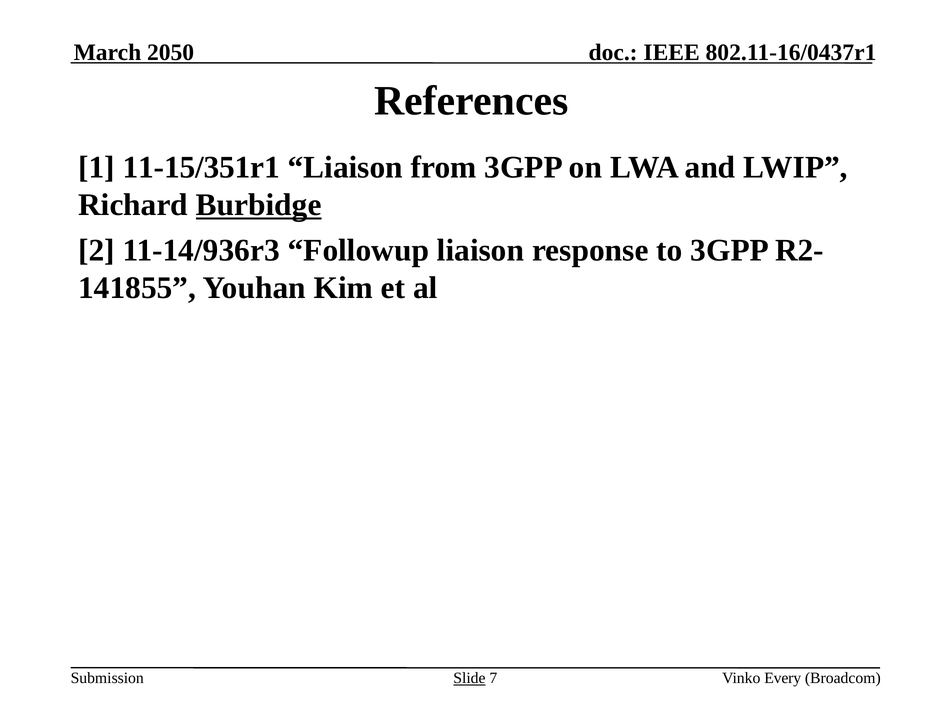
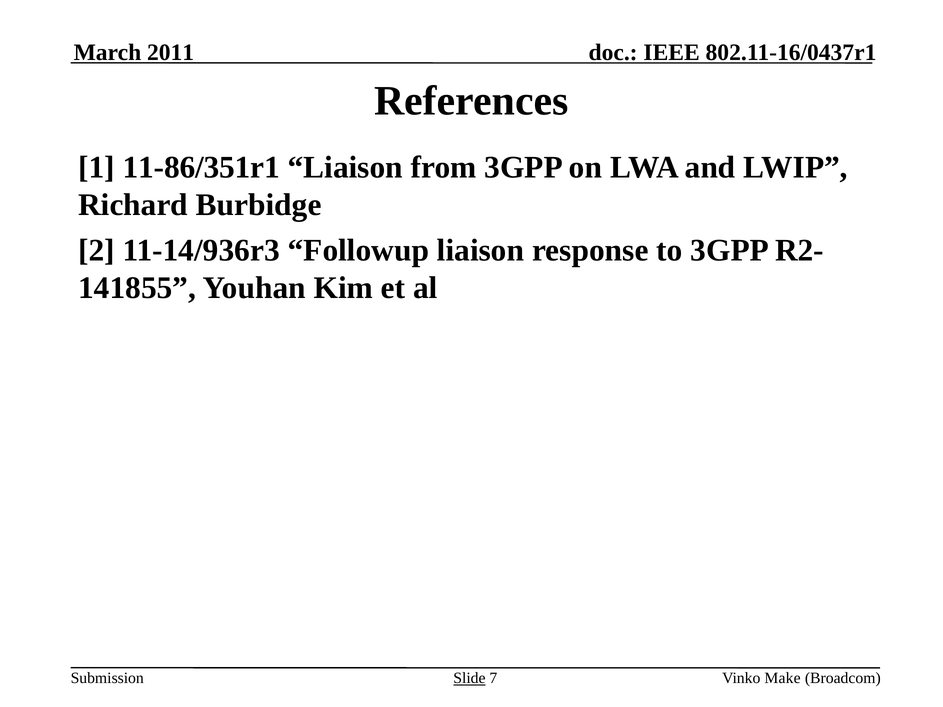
2050: 2050 -> 2011
11-15/351r1: 11-15/351r1 -> 11-86/351r1
Burbidge underline: present -> none
Every: Every -> Make
